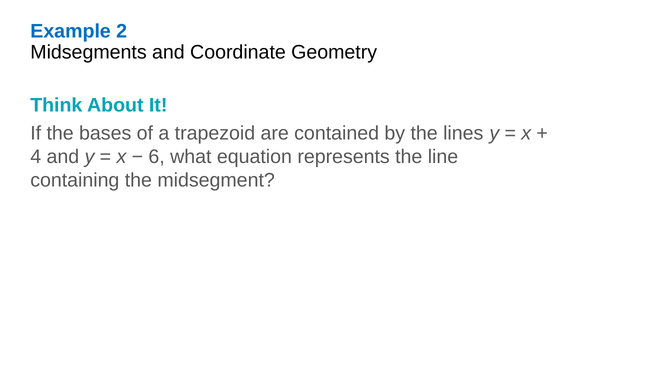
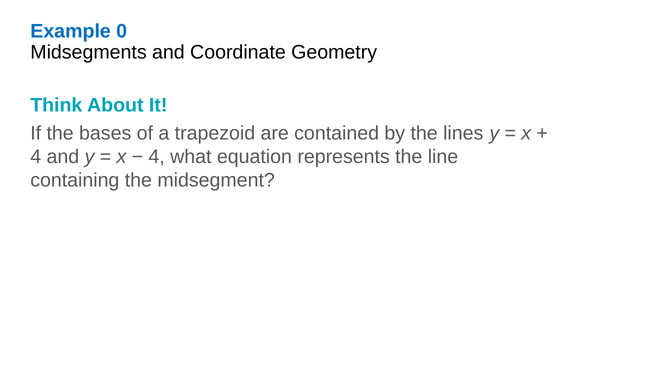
2: 2 -> 0
6 at (157, 157): 6 -> 4
